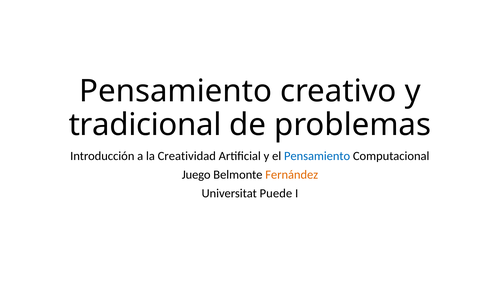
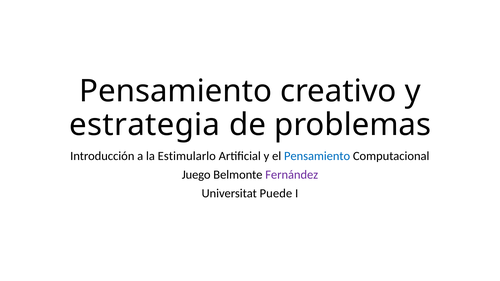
tradicional: tradicional -> estrategia
Creatividad: Creatividad -> Estimularlo
Fernández colour: orange -> purple
